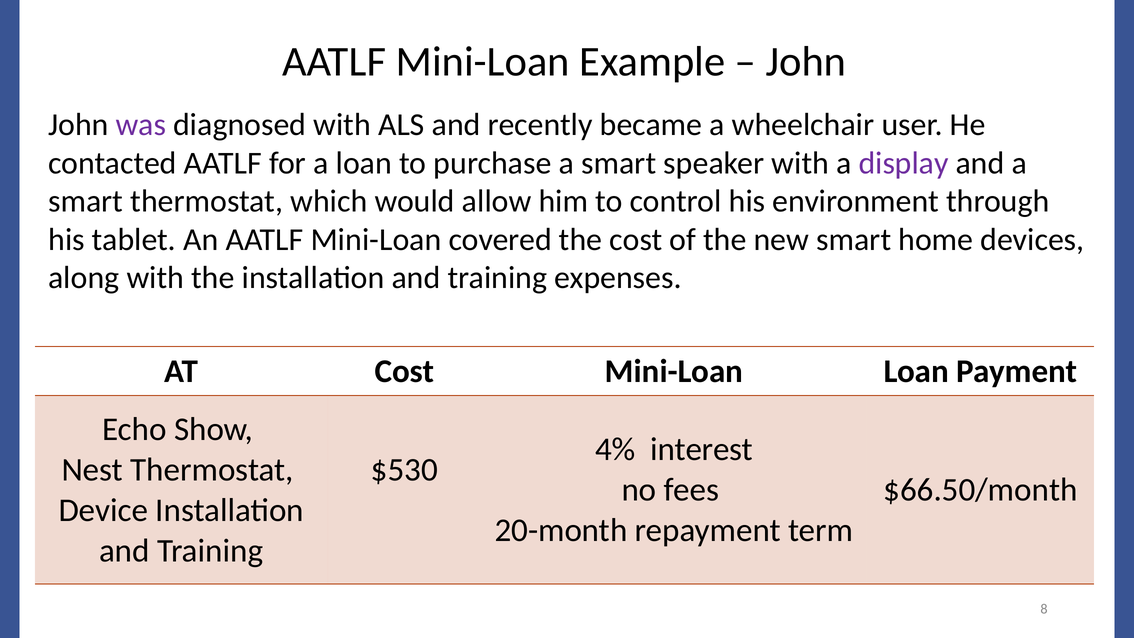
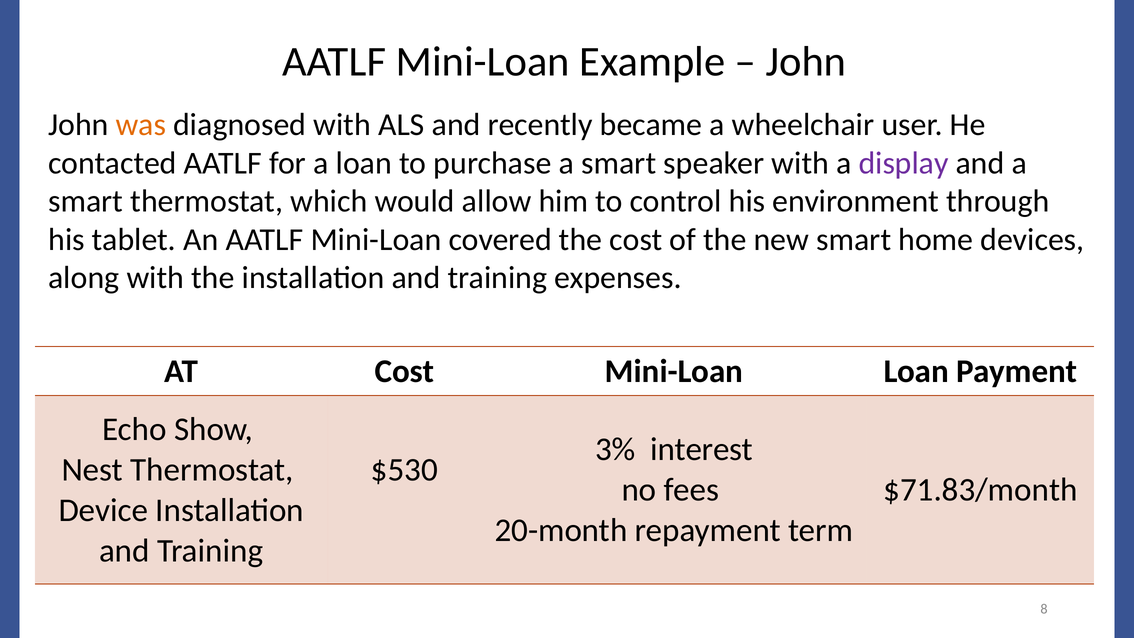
was colour: purple -> orange
4%: 4% -> 3%
$66.50/month: $66.50/month -> $71.83/month
